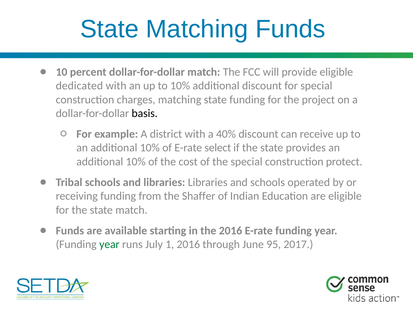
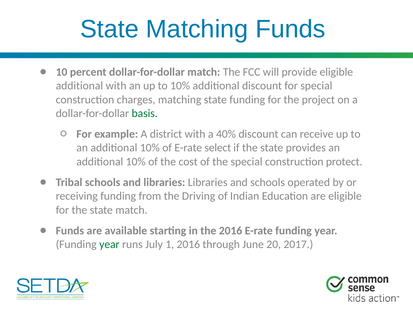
dedicated at (79, 86): dedicated -> additional
basis colour: black -> green
Shaffer: Shaffer -> Driving
95: 95 -> 20
